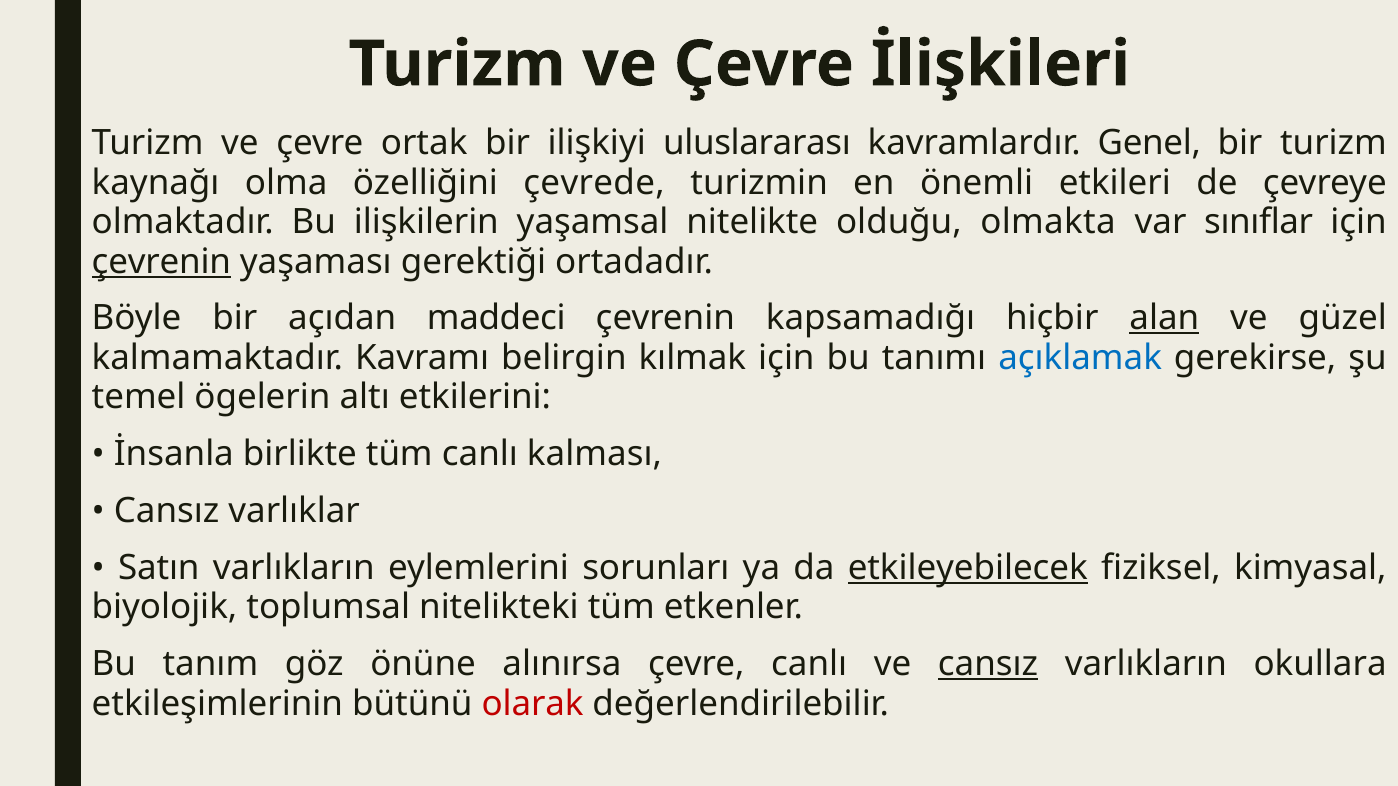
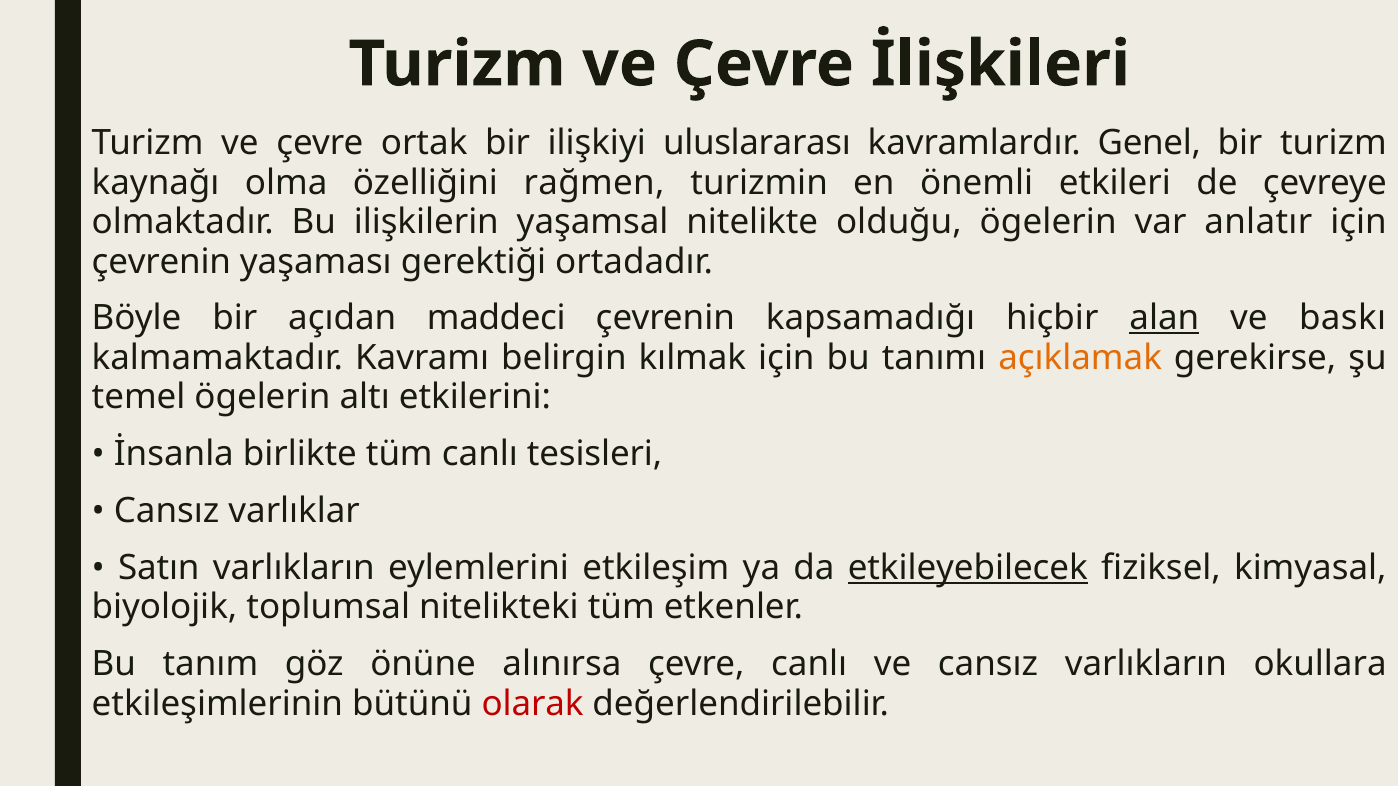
çevrede: çevrede -> rağmen
olduğu olmakta: olmakta -> ögelerin
sınıflar: sınıflar -> anlatır
çevrenin at (161, 262) underline: present -> none
güzel: güzel -> baskı
açıklamak colour: blue -> orange
kalması: kalması -> tesisleri
sorunları: sorunları -> etkileşim
cansız at (988, 665) underline: present -> none
